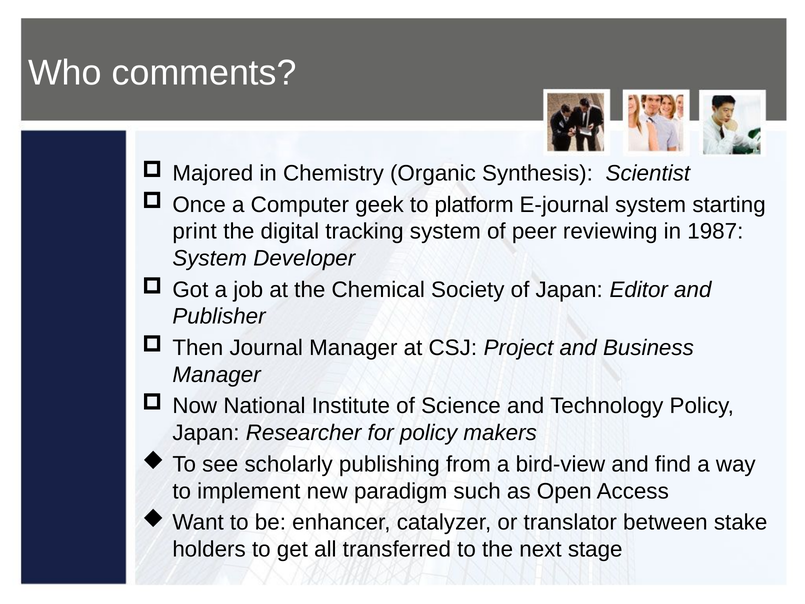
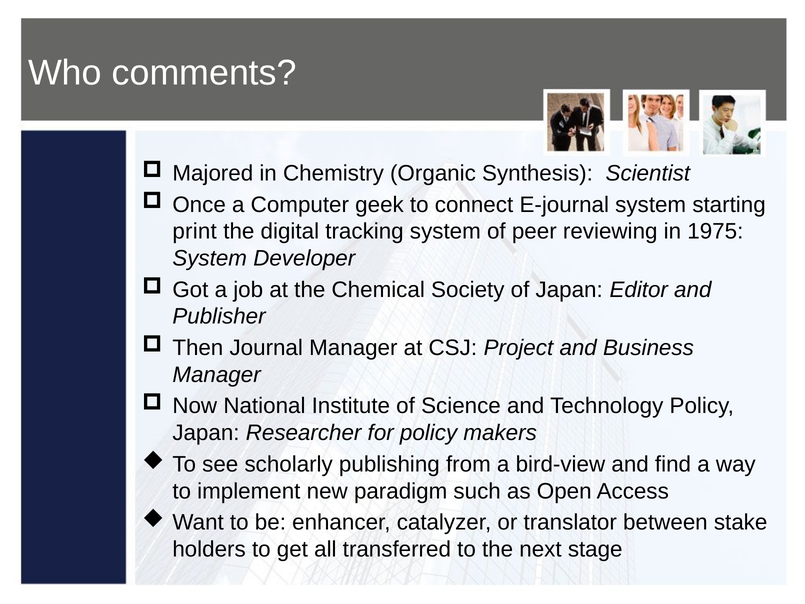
platform: platform -> connect
1987: 1987 -> 1975
